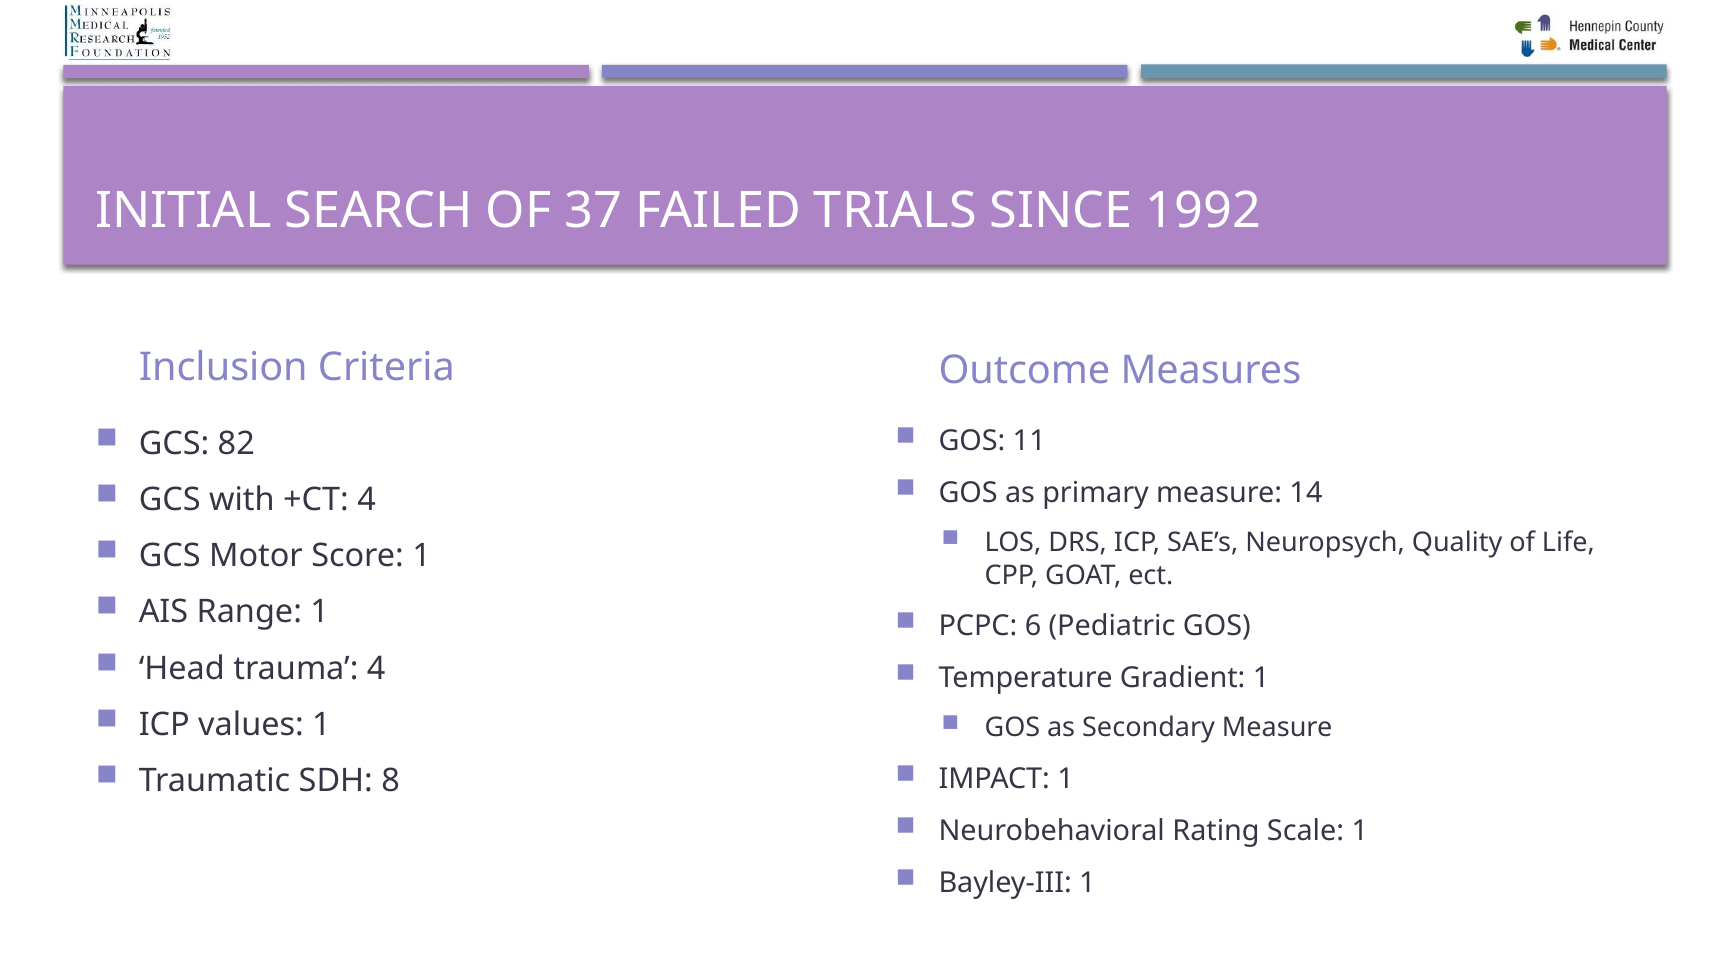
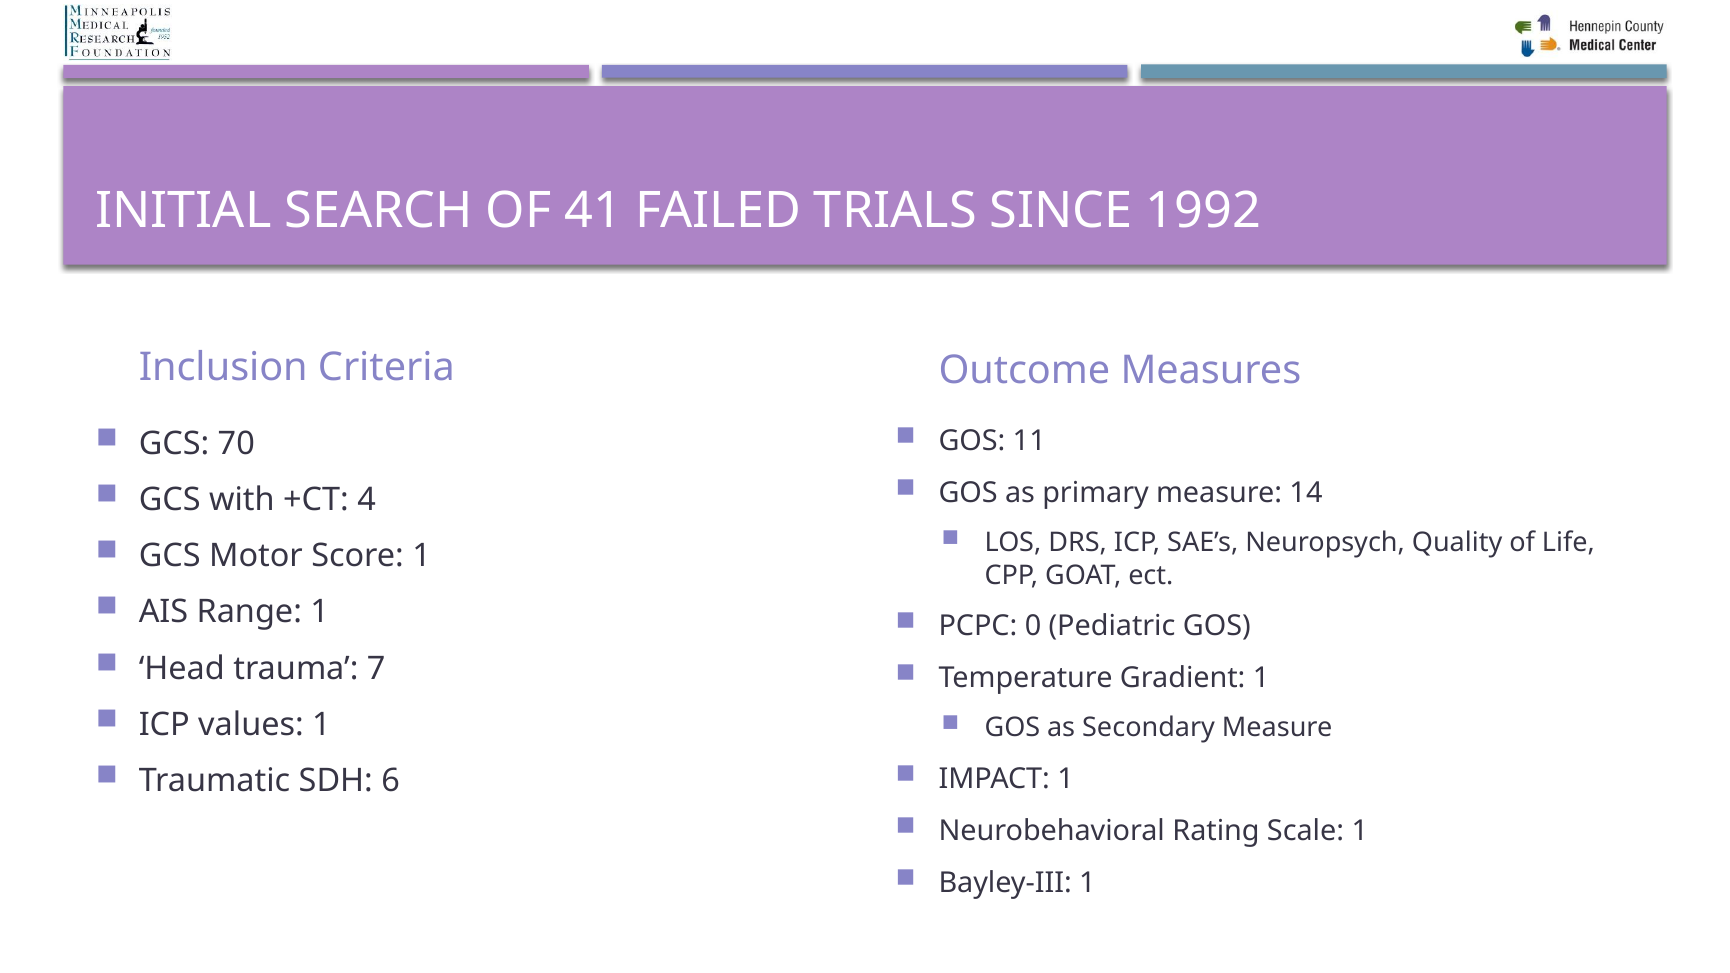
37: 37 -> 41
82: 82 -> 70
6: 6 -> 0
trauma 4: 4 -> 7
8: 8 -> 6
